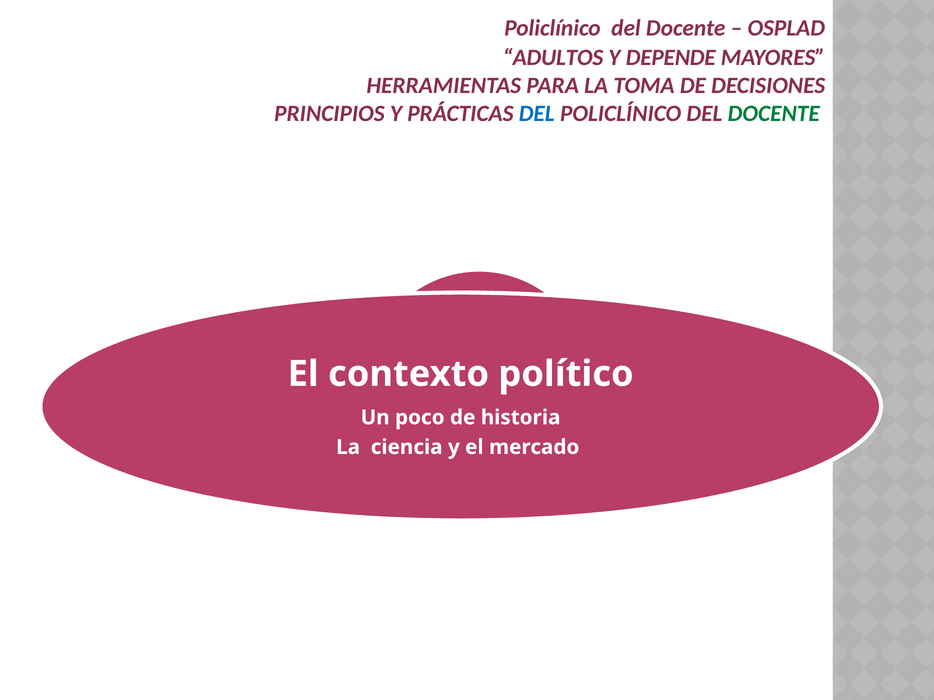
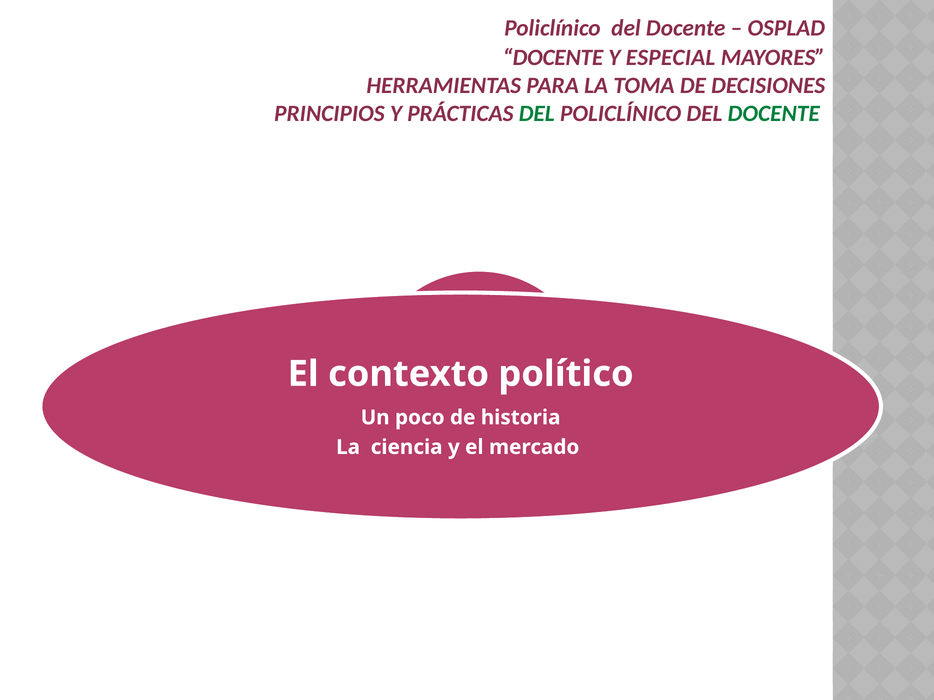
ADULTOS at (553, 58): ADULTOS -> DOCENTE
DEPENDE: DEPENDE -> ESPECIAL
DEL at (537, 114) colour: blue -> green
